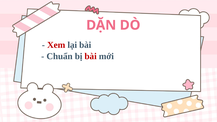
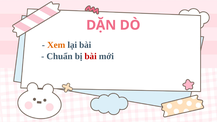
Xem colour: red -> orange
